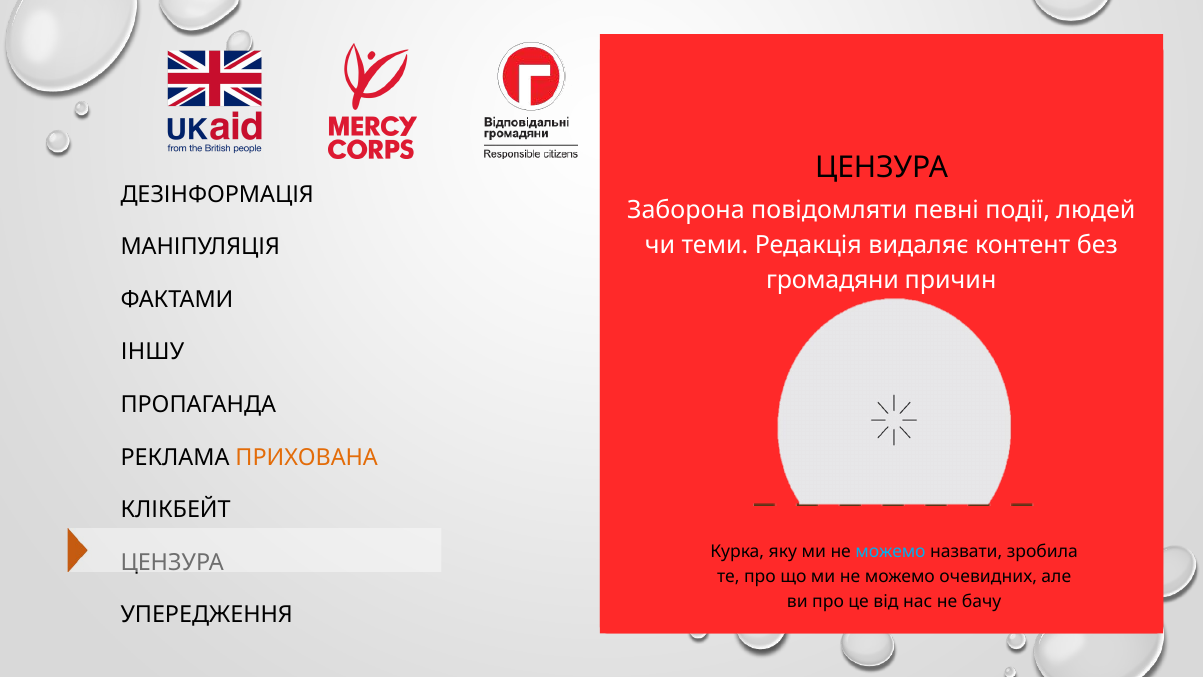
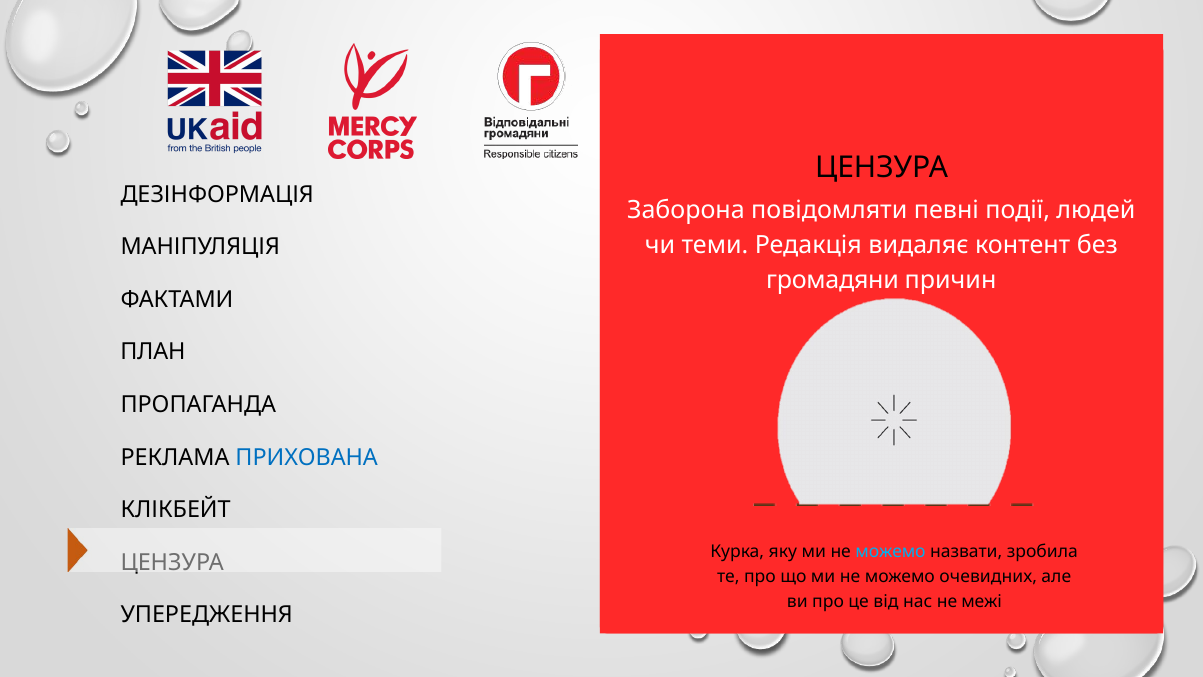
ІНШУ: ІНШУ -> ПЛАН
ПРИХОВАНА colour: orange -> blue
бачу: бачу -> межі
